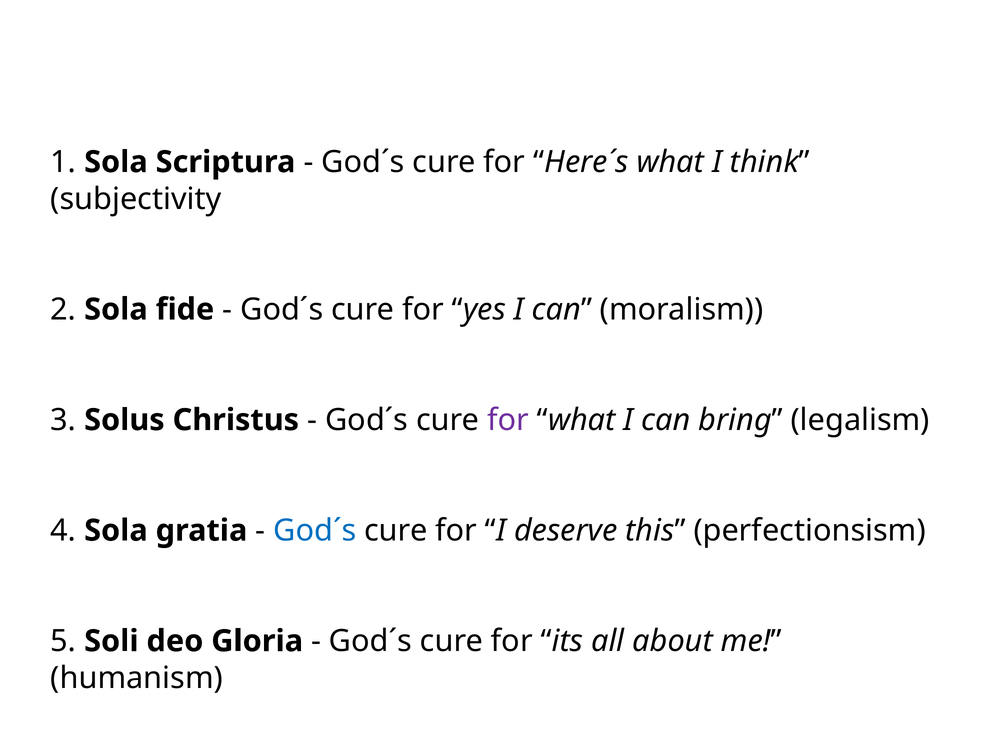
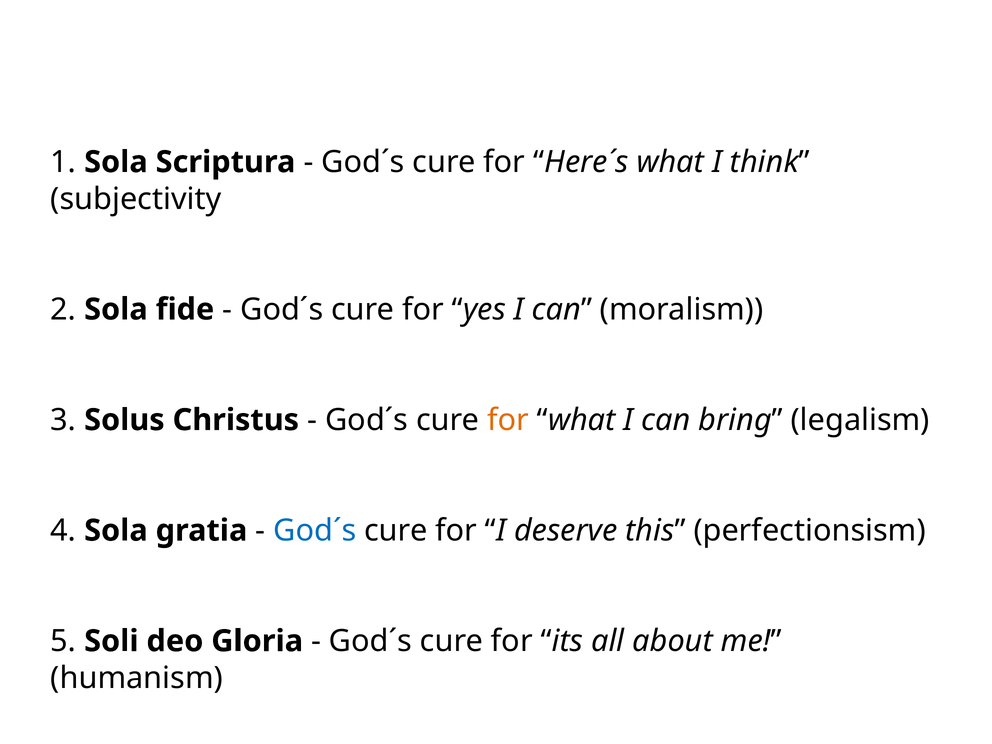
for at (508, 420) colour: purple -> orange
